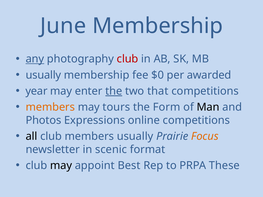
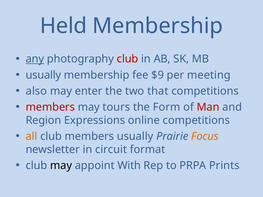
June: June -> Held
$0: $0 -> $9
awarded: awarded -> meeting
year: year -> also
the at (114, 91) underline: present -> none
members at (50, 107) colour: orange -> red
Man colour: black -> red
Photos: Photos -> Region
all colour: black -> orange
scenic: scenic -> circuit
Best: Best -> With
These: These -> Prints
